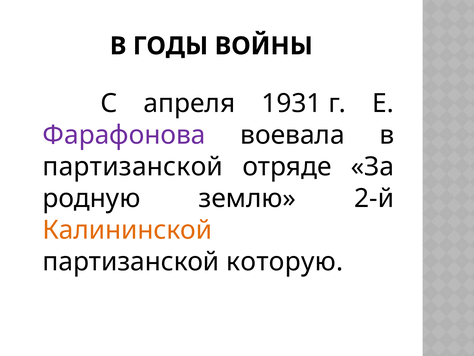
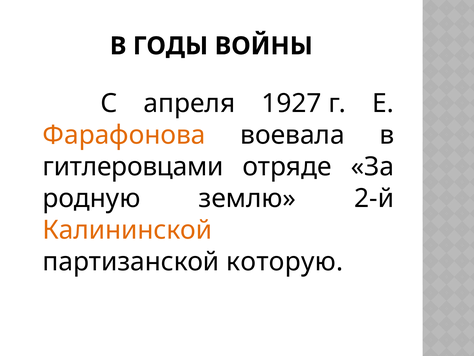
1931: 1931 -> 1927
Фарафонова colour: purple -> orange
партизанской at (133, 167): партизанской -> гитлеровцами
